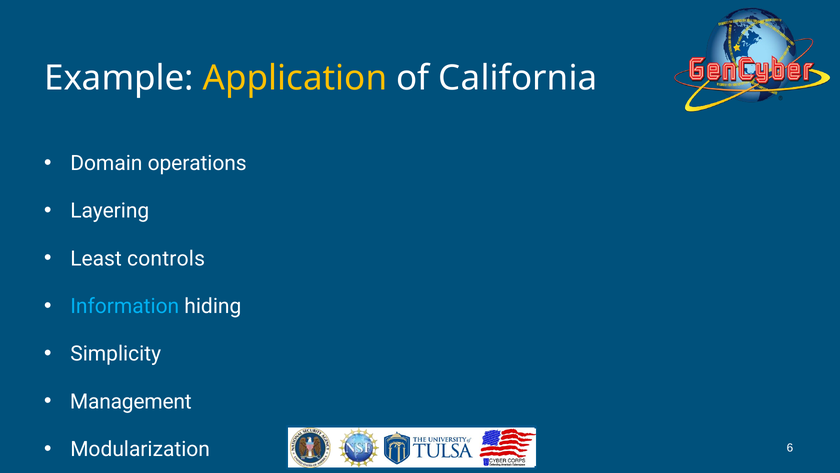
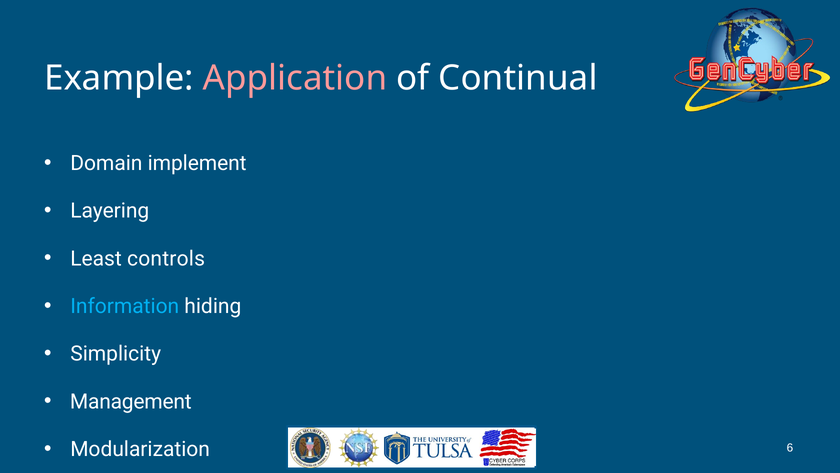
Application colour: yellow -> pink
California: California -> Continual
operations: operations -> implement
